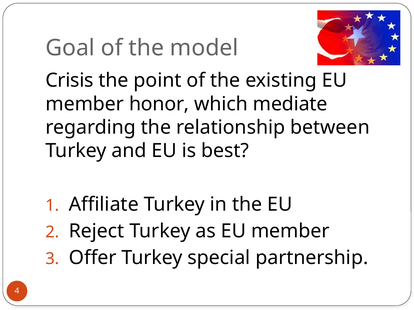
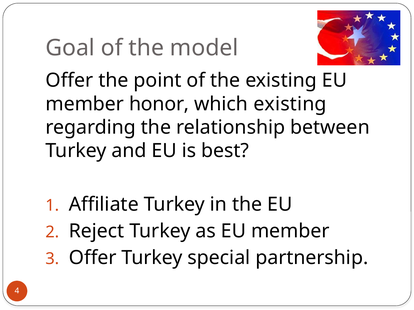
Crisis at (70, 81): Crisis -> Offer
which mediate: mediate -> existing
